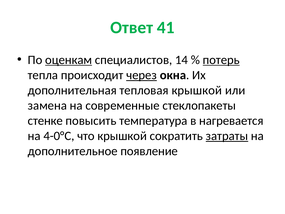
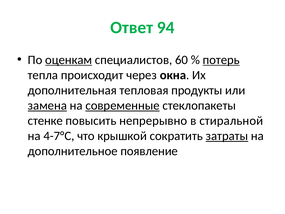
41: 41 -> 94
14: 14 -> 60
через underline: present -> none
тепловая крышкой: крышкой -> продукты
замена underline: none -> present
современные underline: none -> present
температура: температура -> непрерывно
нагревается: нагревается -> стиральной
4-0°С: 4-0°С -> 4-7°С
